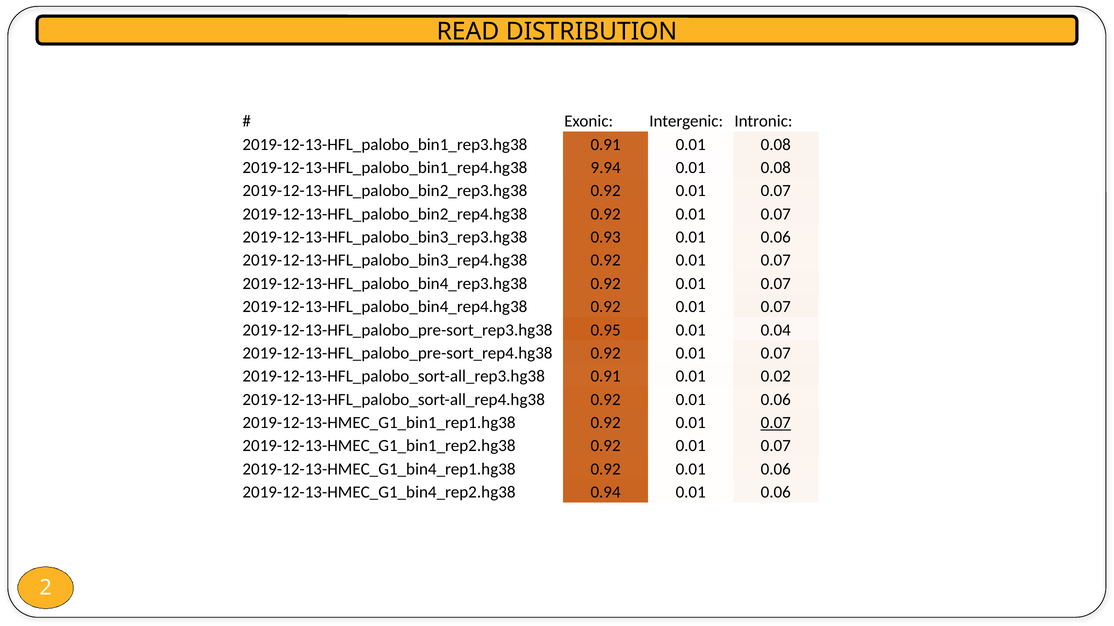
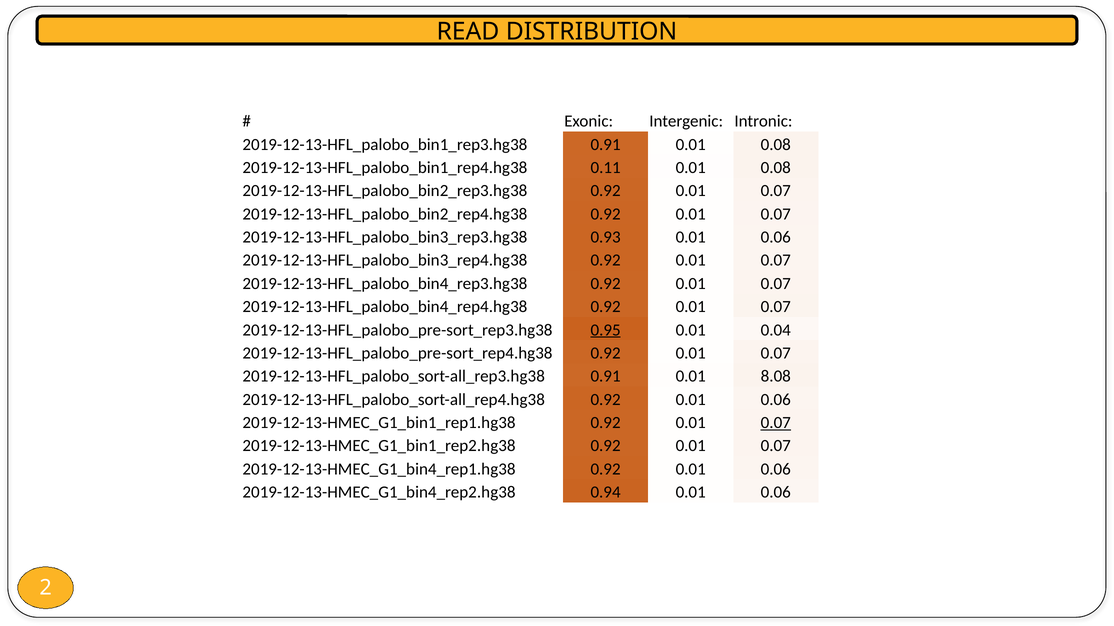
9.94: 9.94 -> 0.11
0.95 underline: none -> present
0.02: 0.02 -> 8.08
